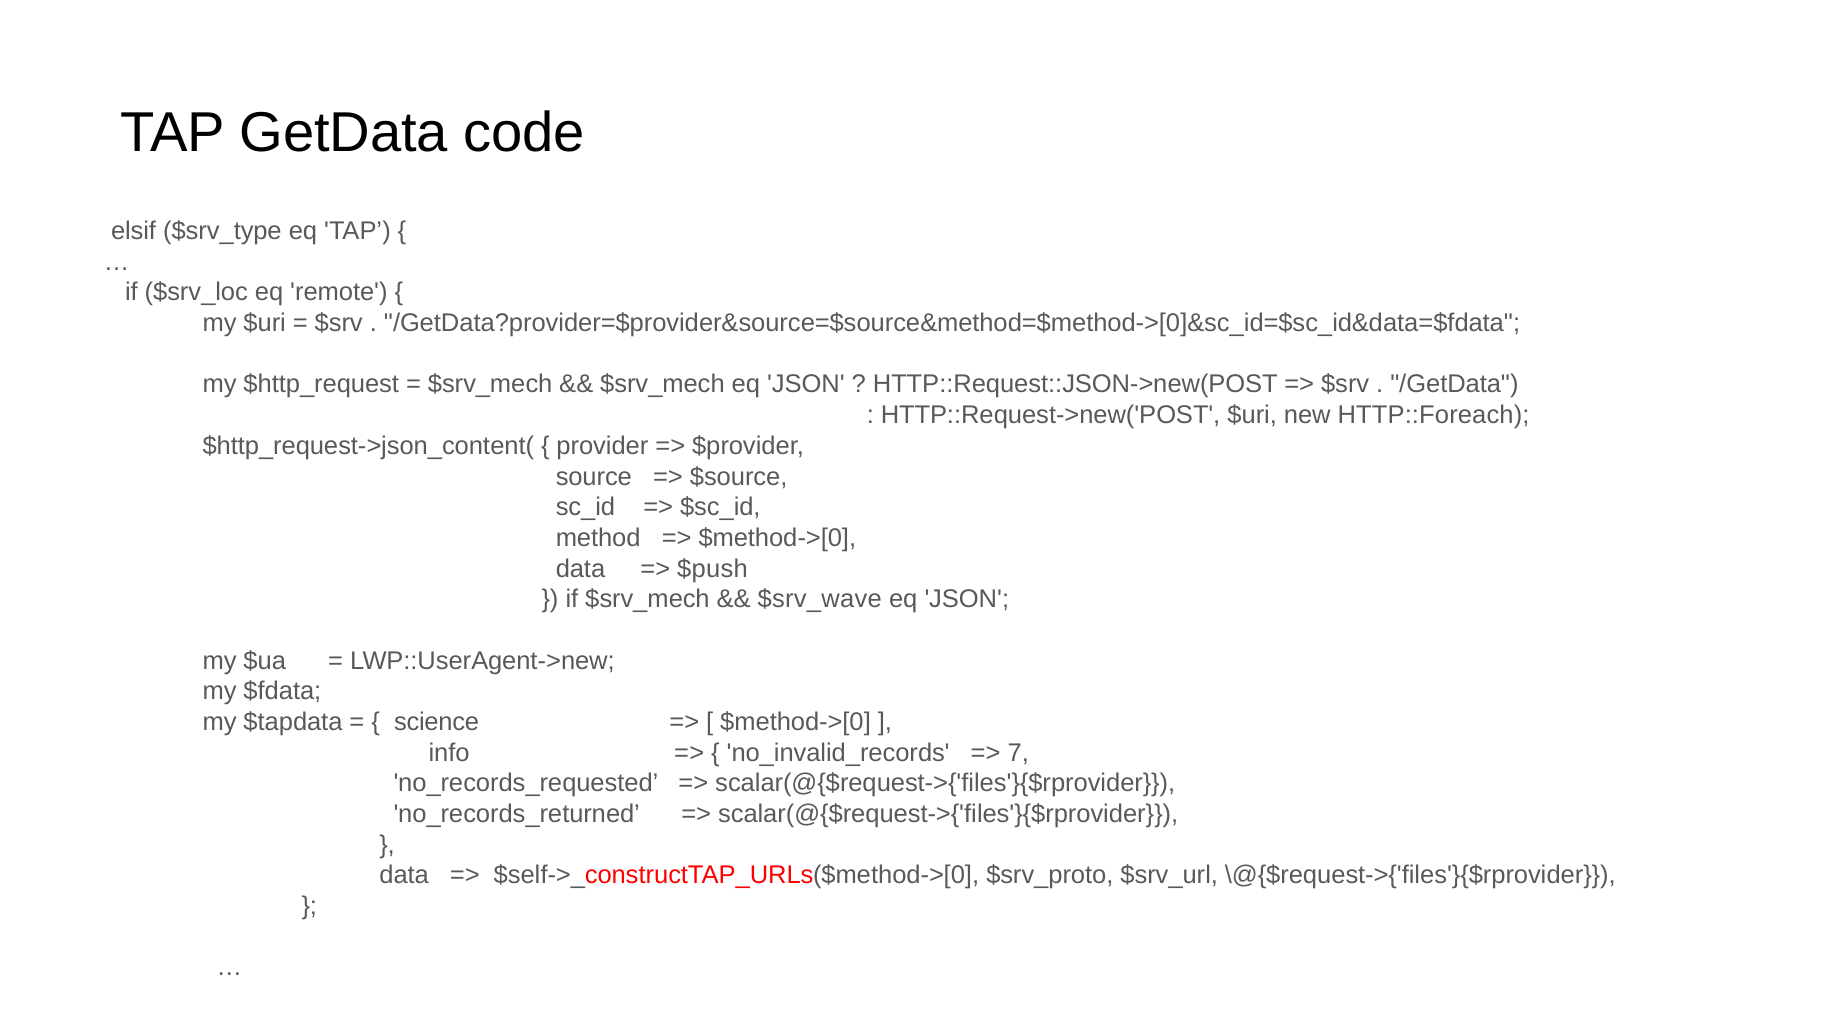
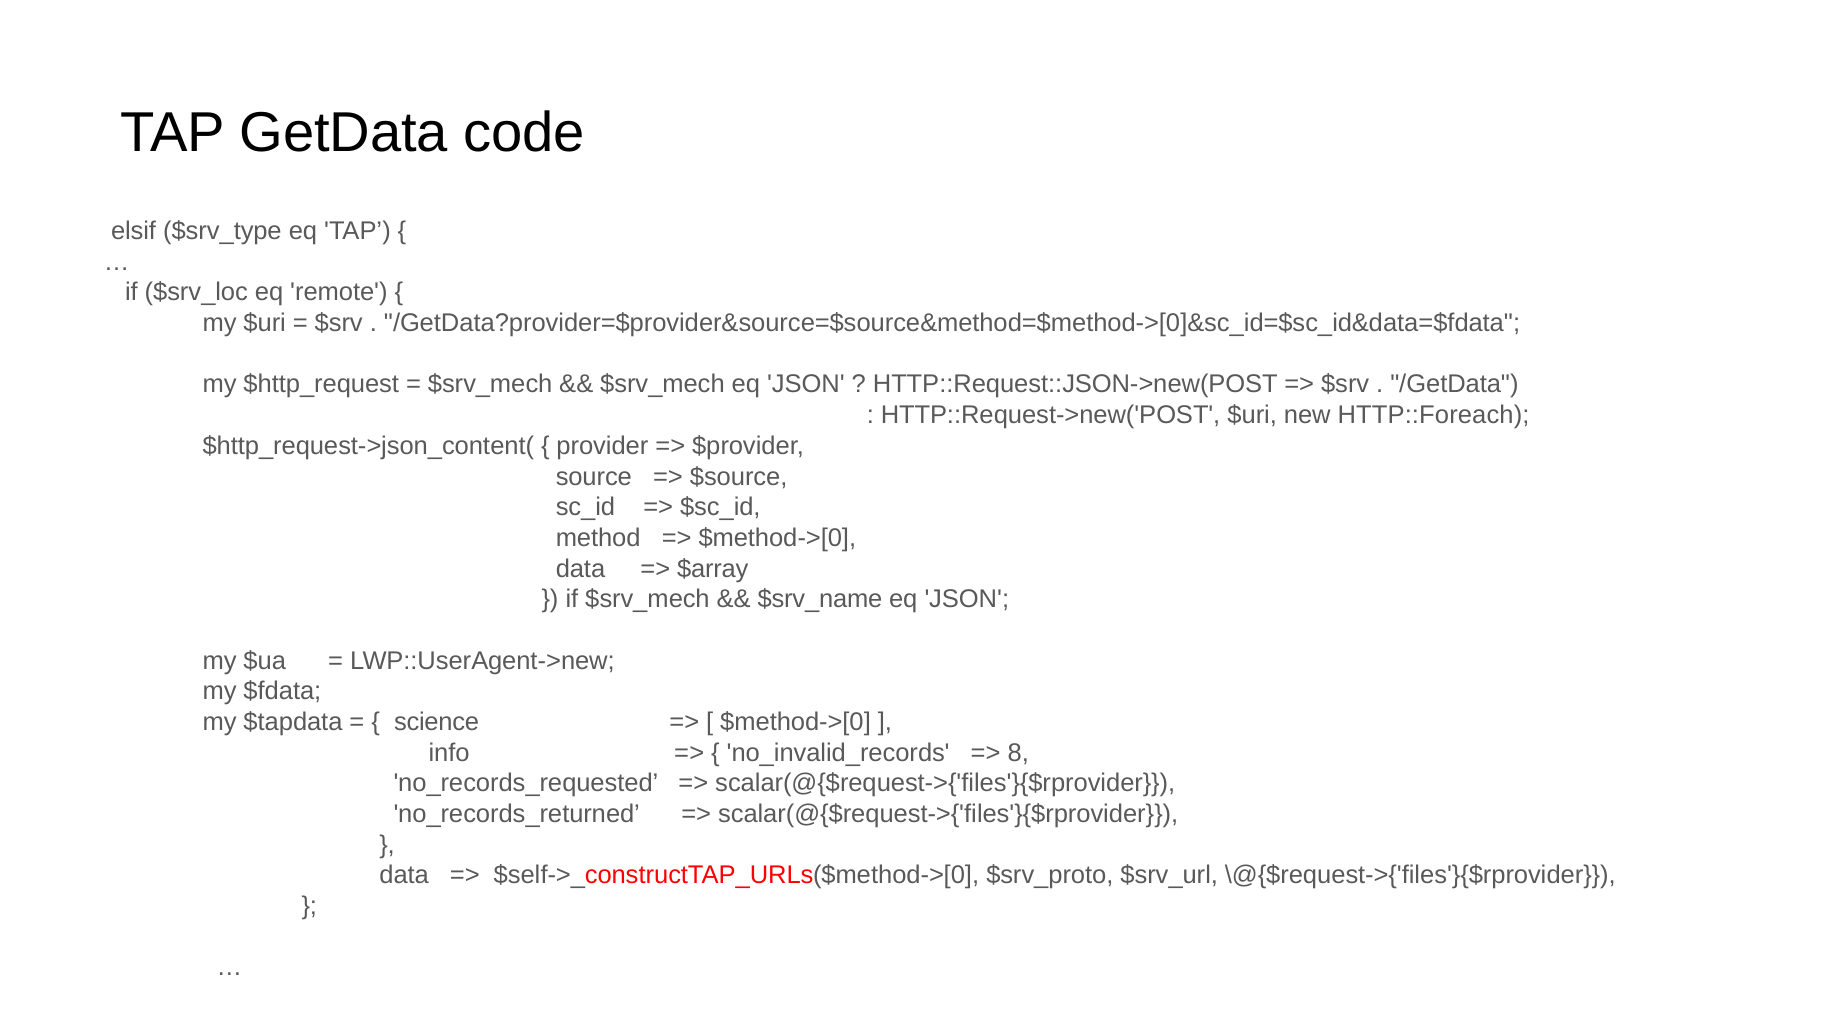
$push: $push -> $array
$srv_wave: $srv_wave -> $srv_name
7: 7 -> 8
